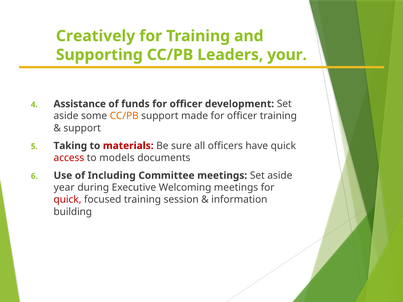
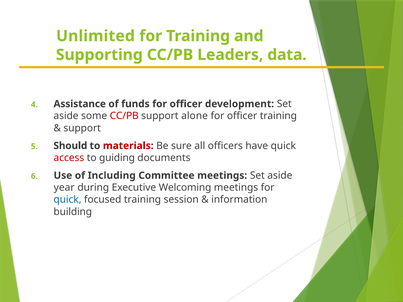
Creatively: Creatively -> Unlimited
your: your -> data
CC/PB at (124, 116) colour: orange -> red
made: made -> alone
Taking: Taking -> Should
models: models -> guiding
quick at (68, 200) colour: red -> blue
